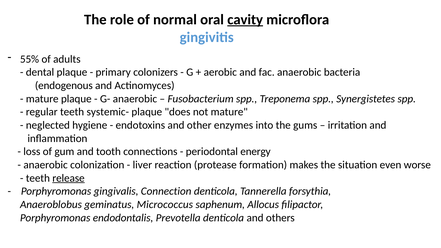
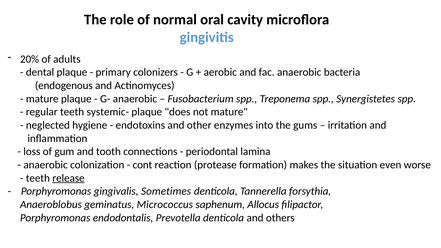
cavity underline: present -> none
55%: 55% -> 20%
energy: energy -> lamina
liver: liver -> cont
Connection: Connection -> Sometimes
